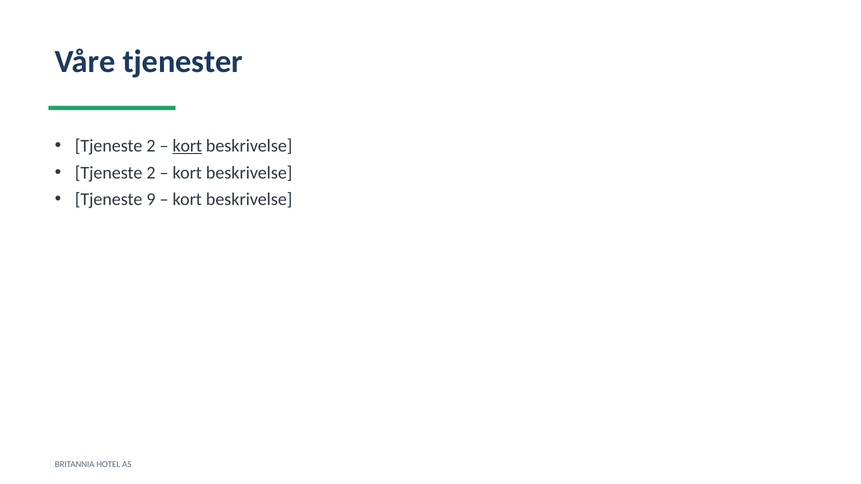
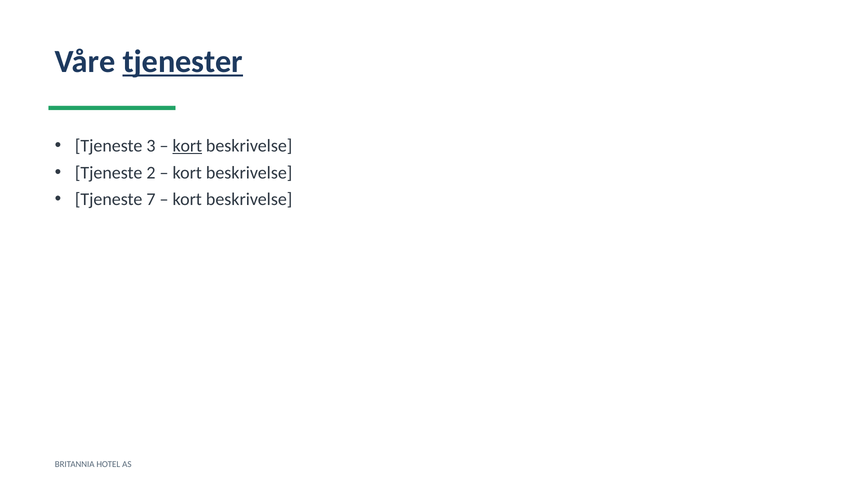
tjenester underline: none -> present
2 at (151, 146): 2 -> 3
9: 9 -> 7
